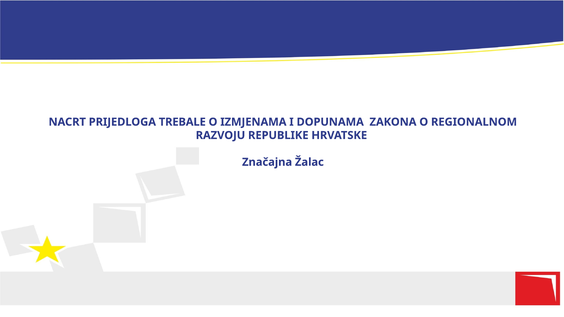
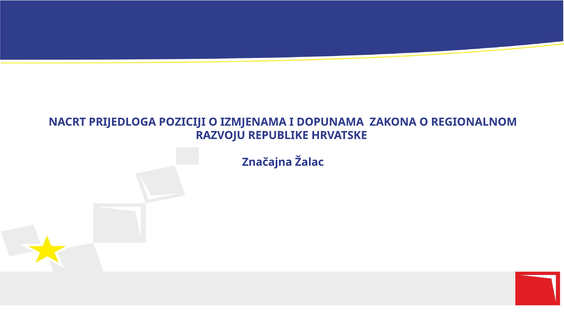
TREBALE: TREBALE -> POZICIJI
